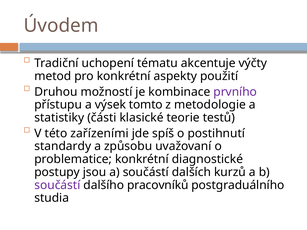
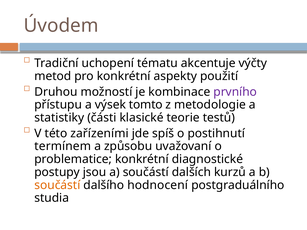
standardy: standardy -> termínem
součástí at (57, 185) colour: purple -> orange
pracovníků: pracovníků -> hodnocení
